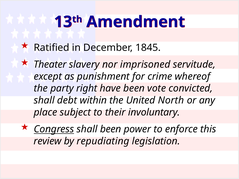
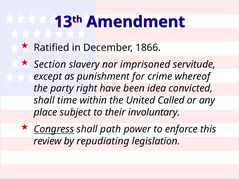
1845: 1845 -> 1866
Theater: Theater -> Section
vote: vote -> idea
debt: debt -> time
North: North -> Called
shall been: been -> path
